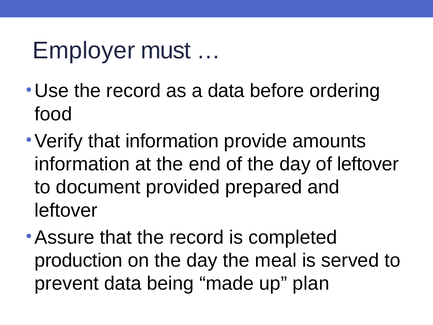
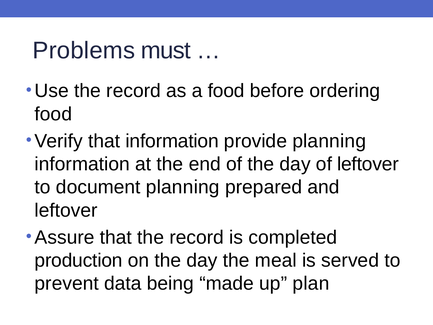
Employer: Employer -> Problems
a data: data -> food
provide amounts: amounts -> planning
document provided: provided -> planning
